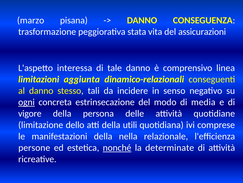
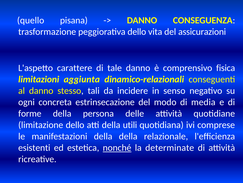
marzo: marzo -> quello
peggiorativa stata: stata -> dello
interessa: interessa -> carattere
linea: linea -> fisica
ogni underline: present -> none
vigore: vigore -> forme
della nella: nella -> della
persone: persone -> esistenti
